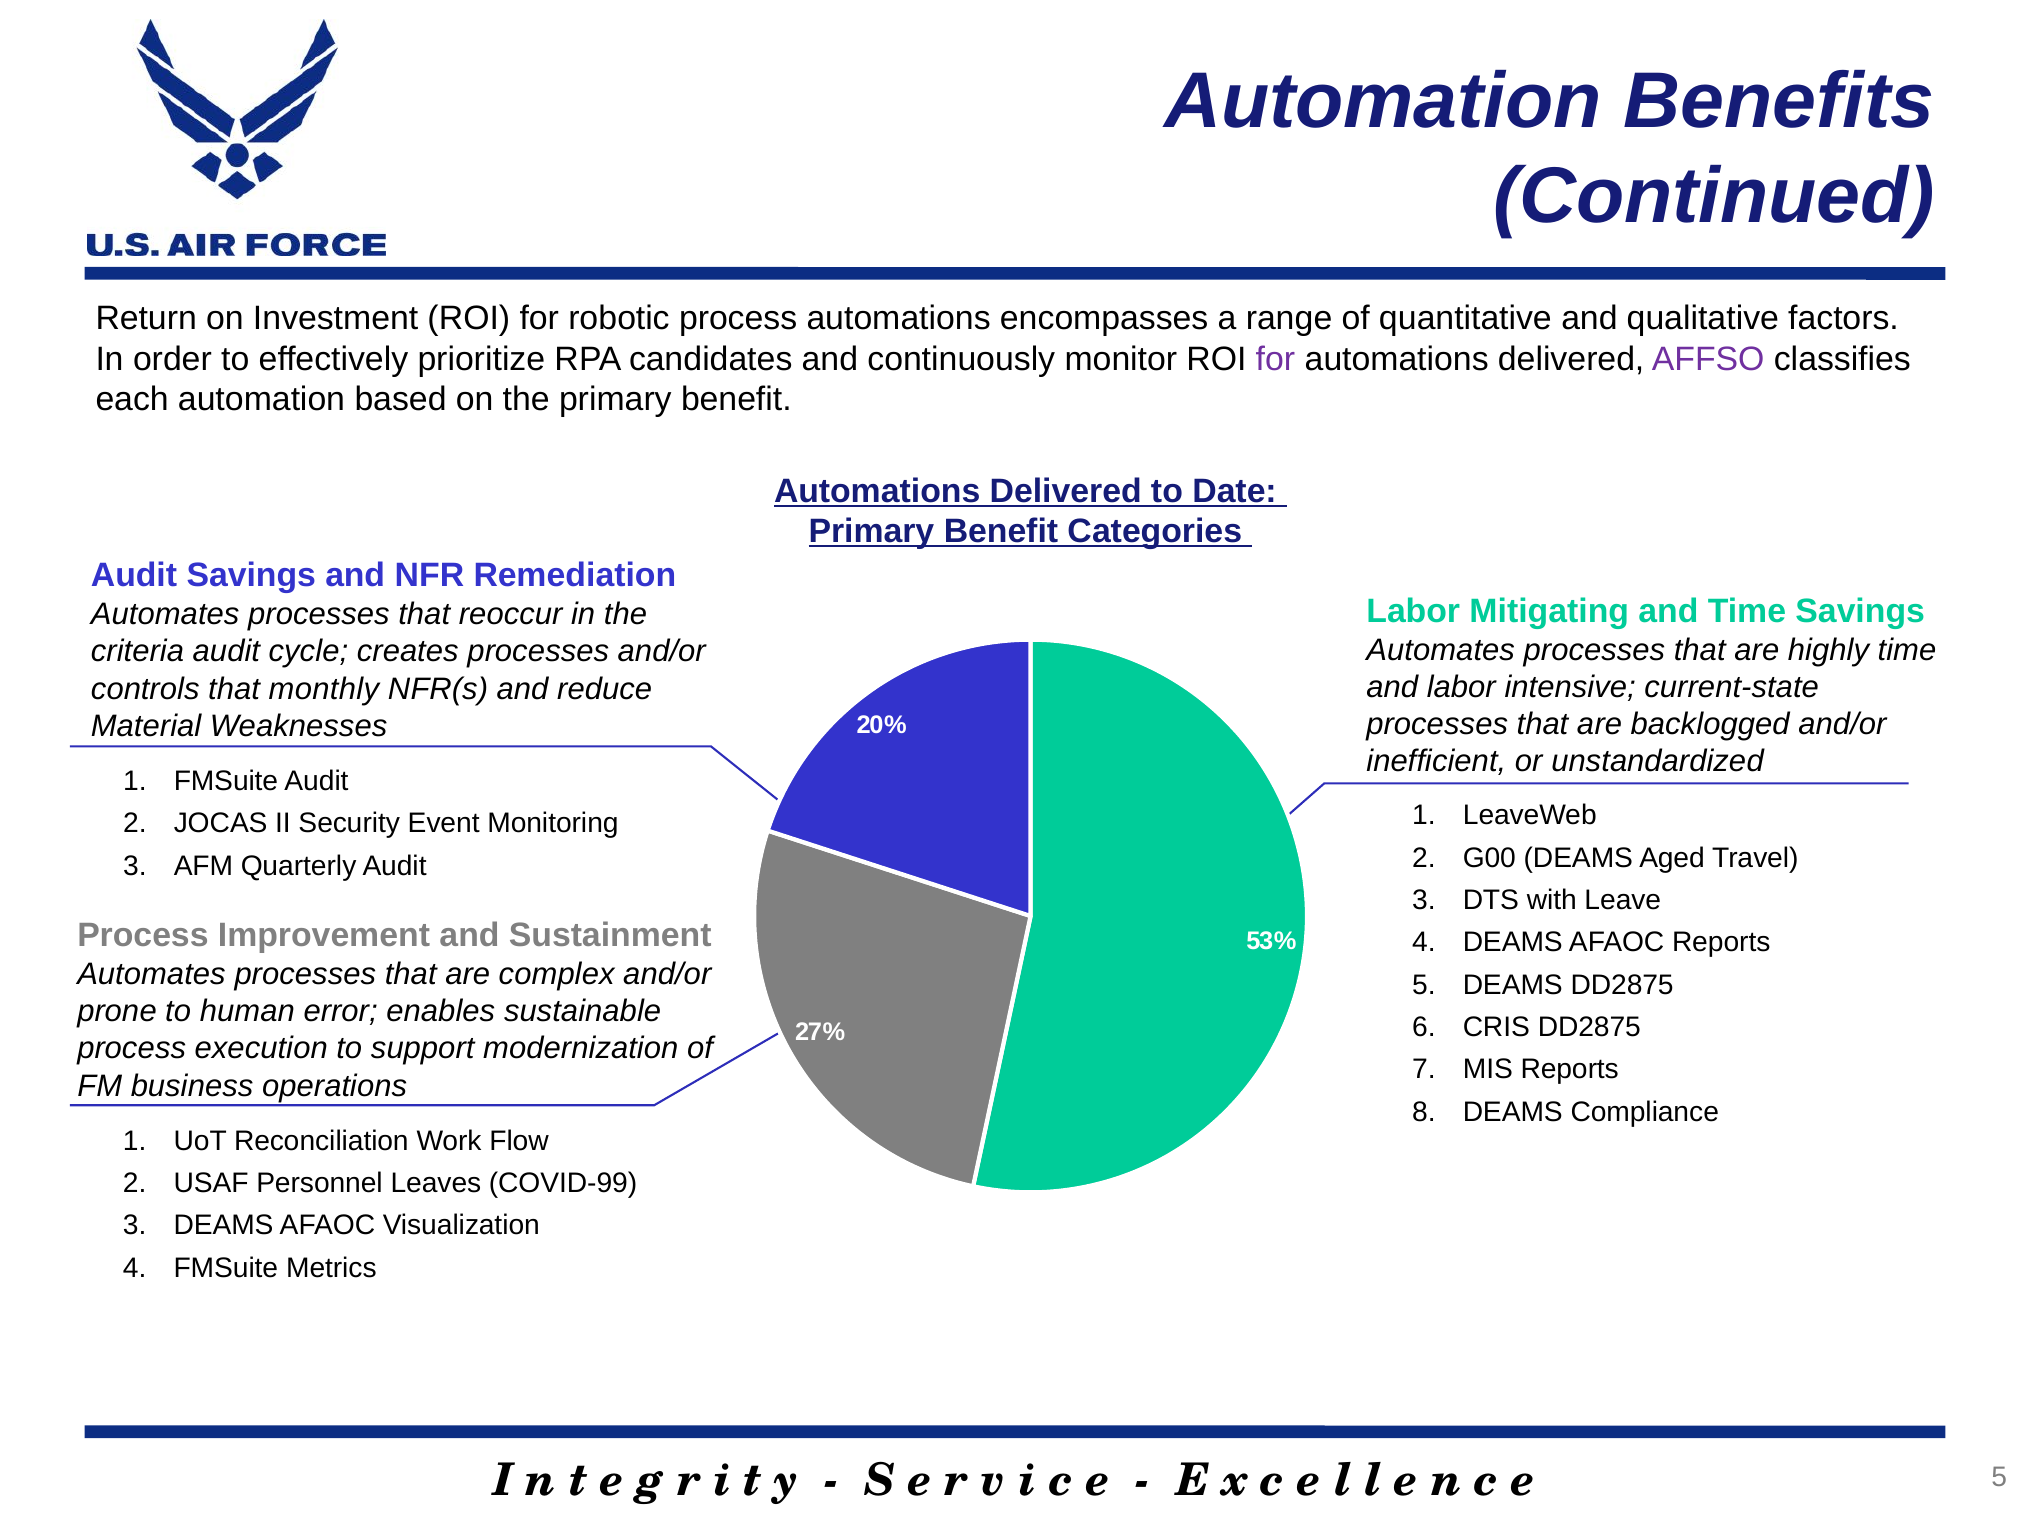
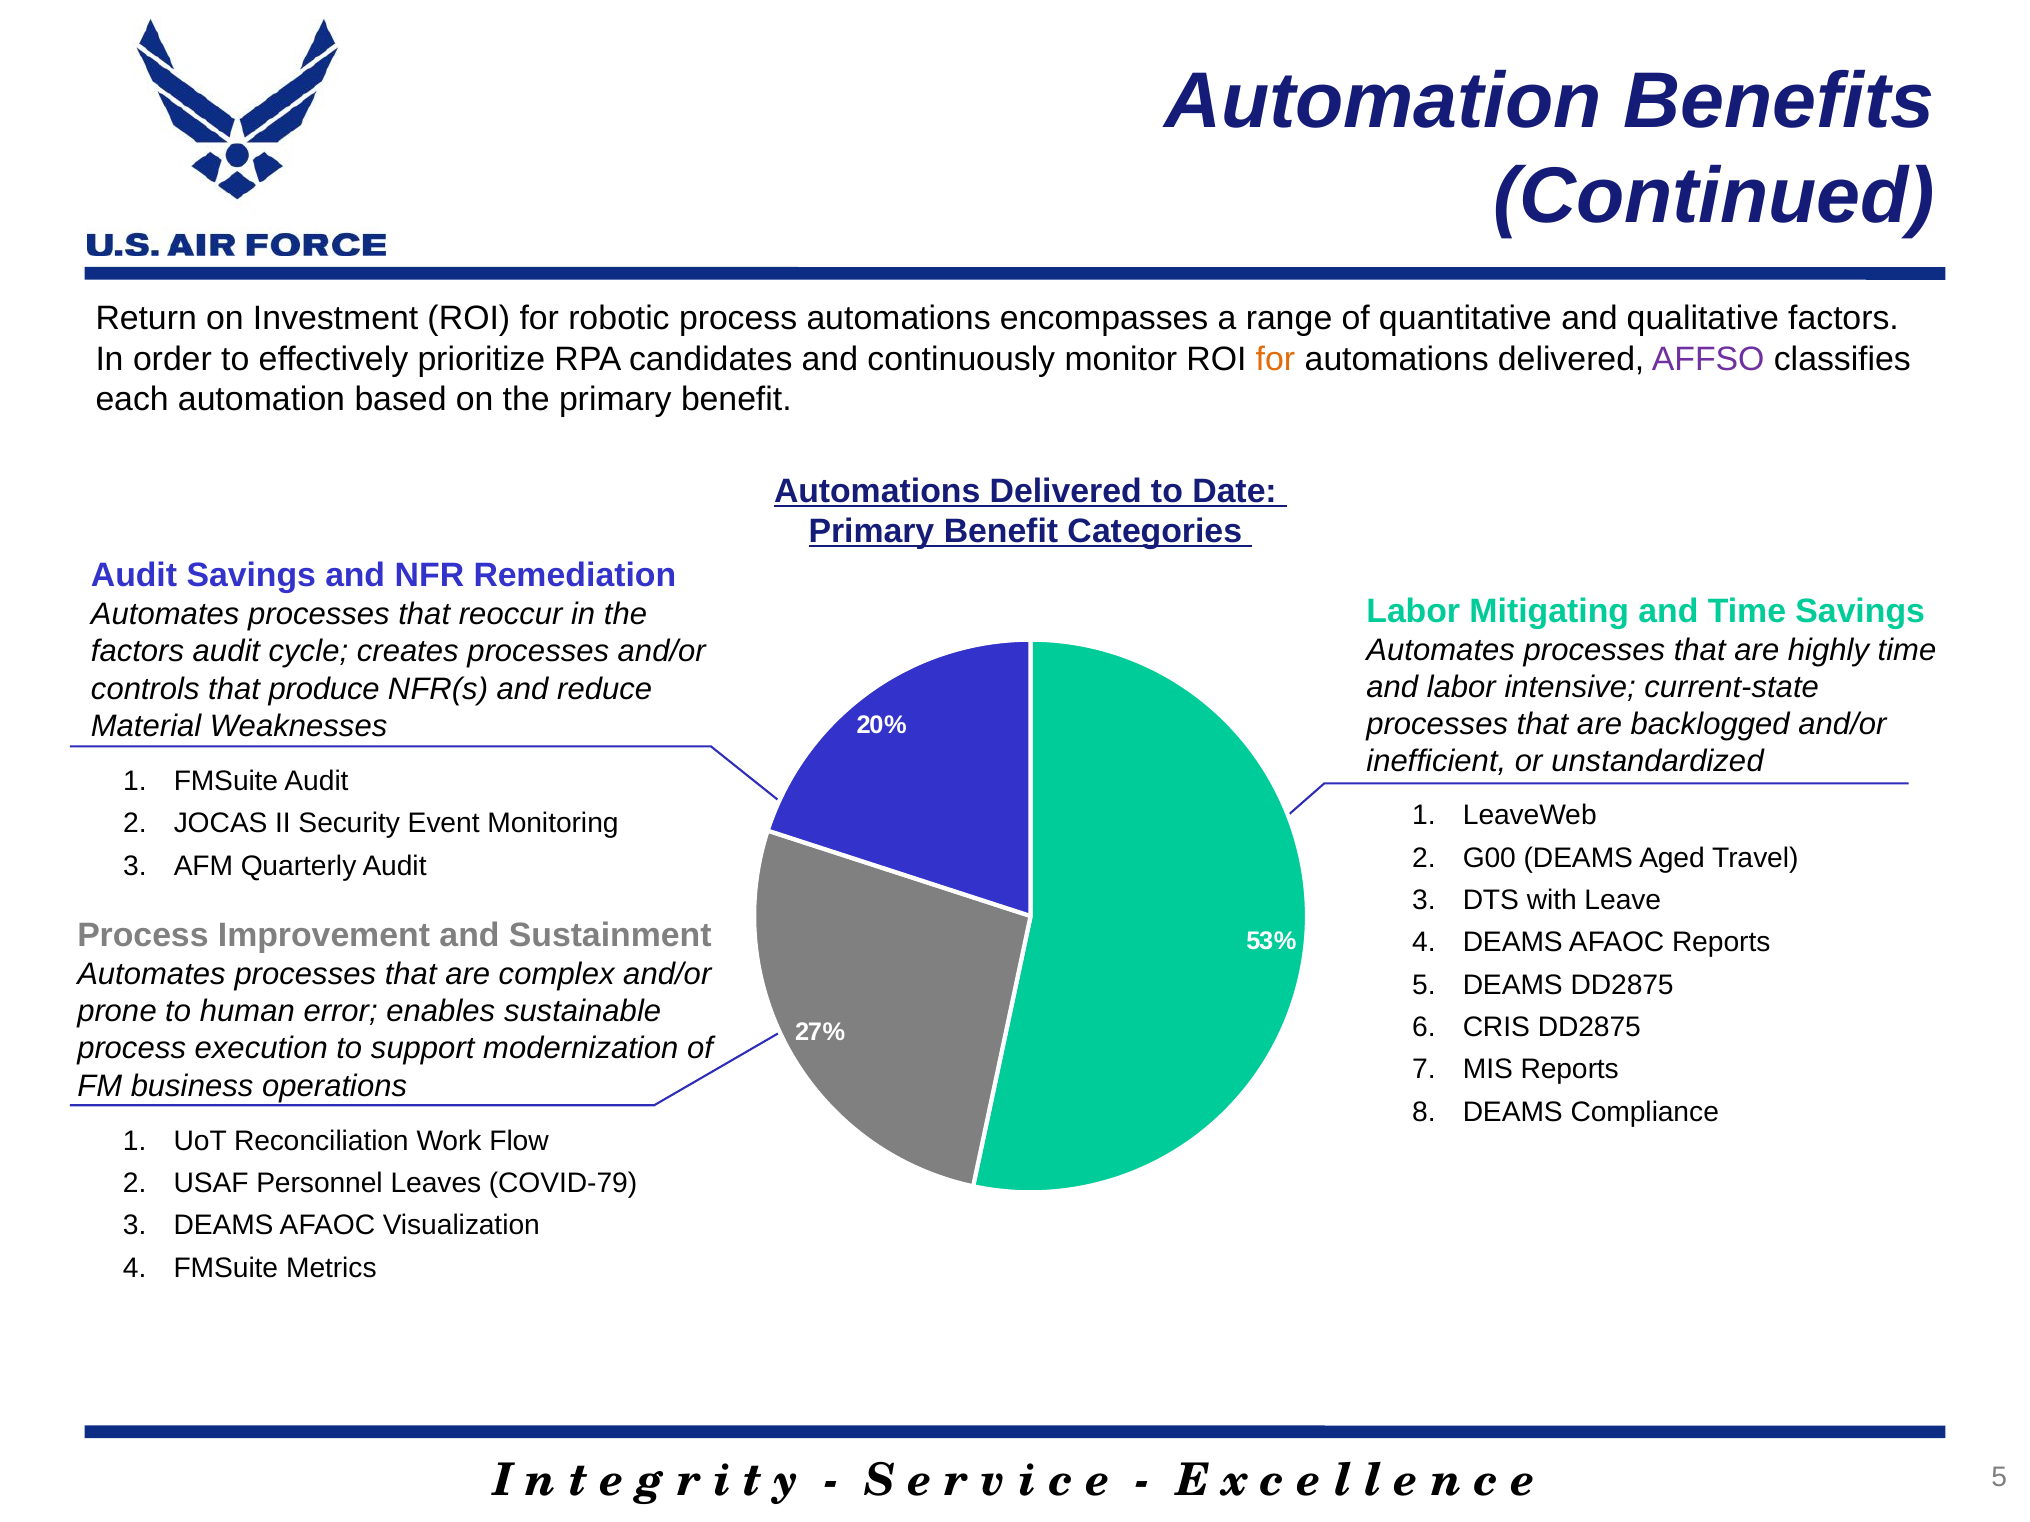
for at (1275, 359) colour: purple -> orange
criteria at (137, 652): criteria -> factors
monthly: monthly -> produce
COVID-99: COVID-99 -> COVID-79
